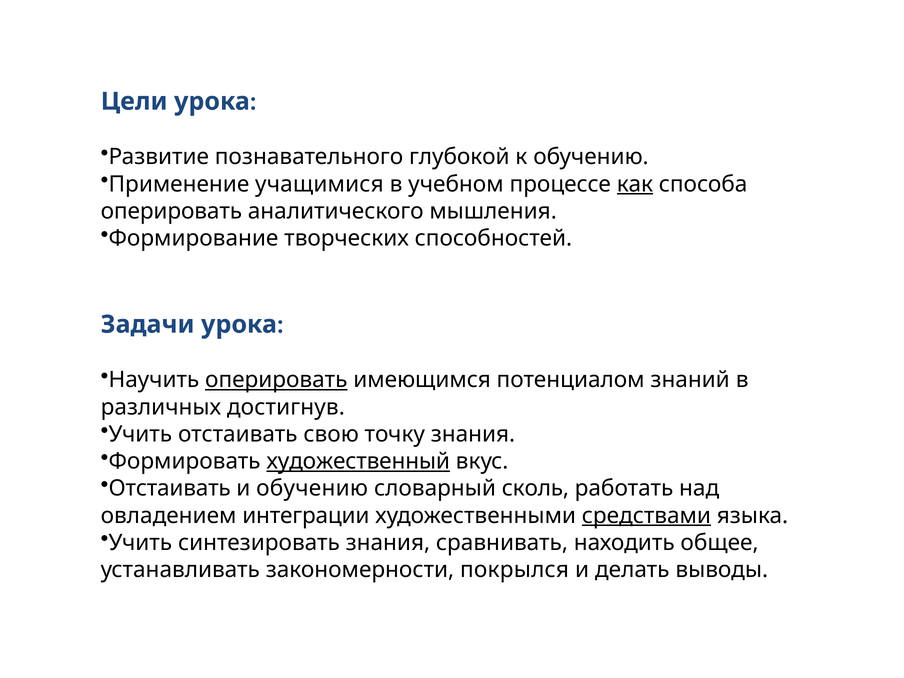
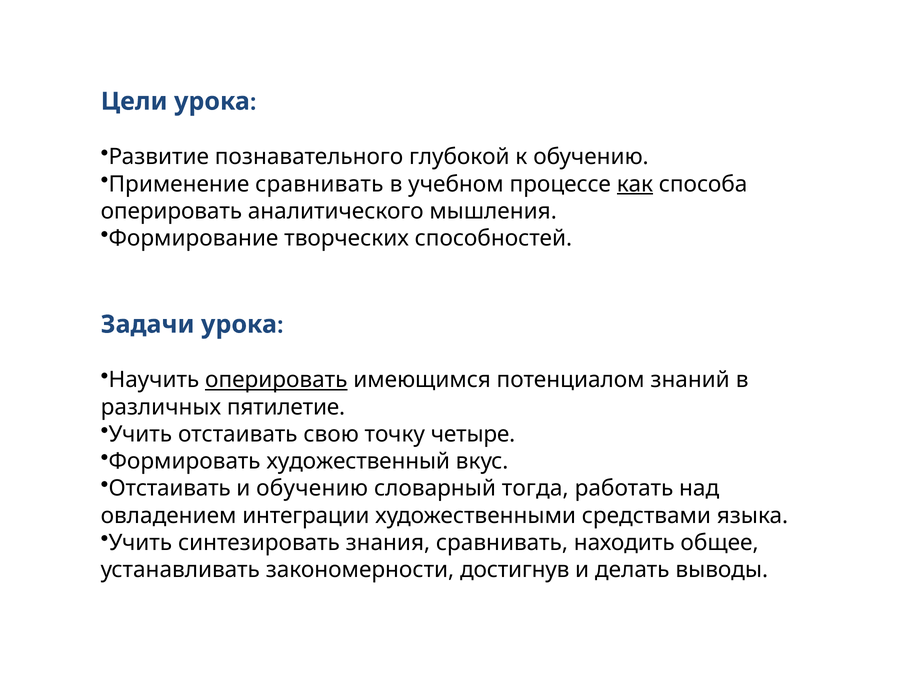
Применение учащимися: учащимися -> сравнивать
достигнув: достигнув -> пятилетие
точку знания: знания -> четыре
художественный underline: present -> none
сколь: сколь -> тогда
средствами underline: present -> none
покрылся: покрылся -> достигнув
